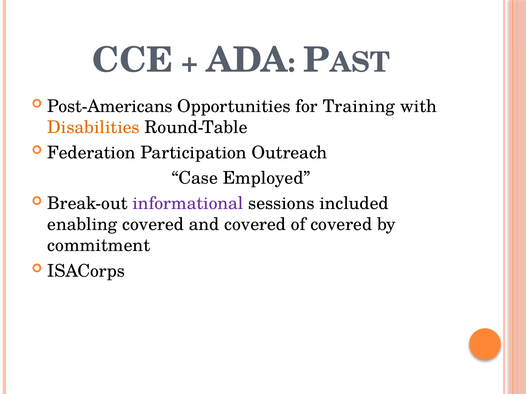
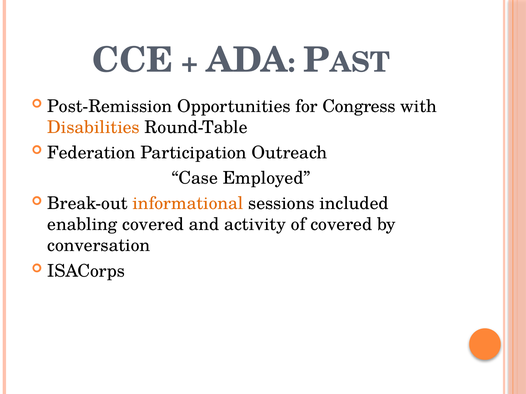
Post-Americans: Post-Americans -> Post-Remission
Training: Training -> Congress
informational colour: purple -> orange
and covered: covered -> activity
commitment: commitment -> conversation
